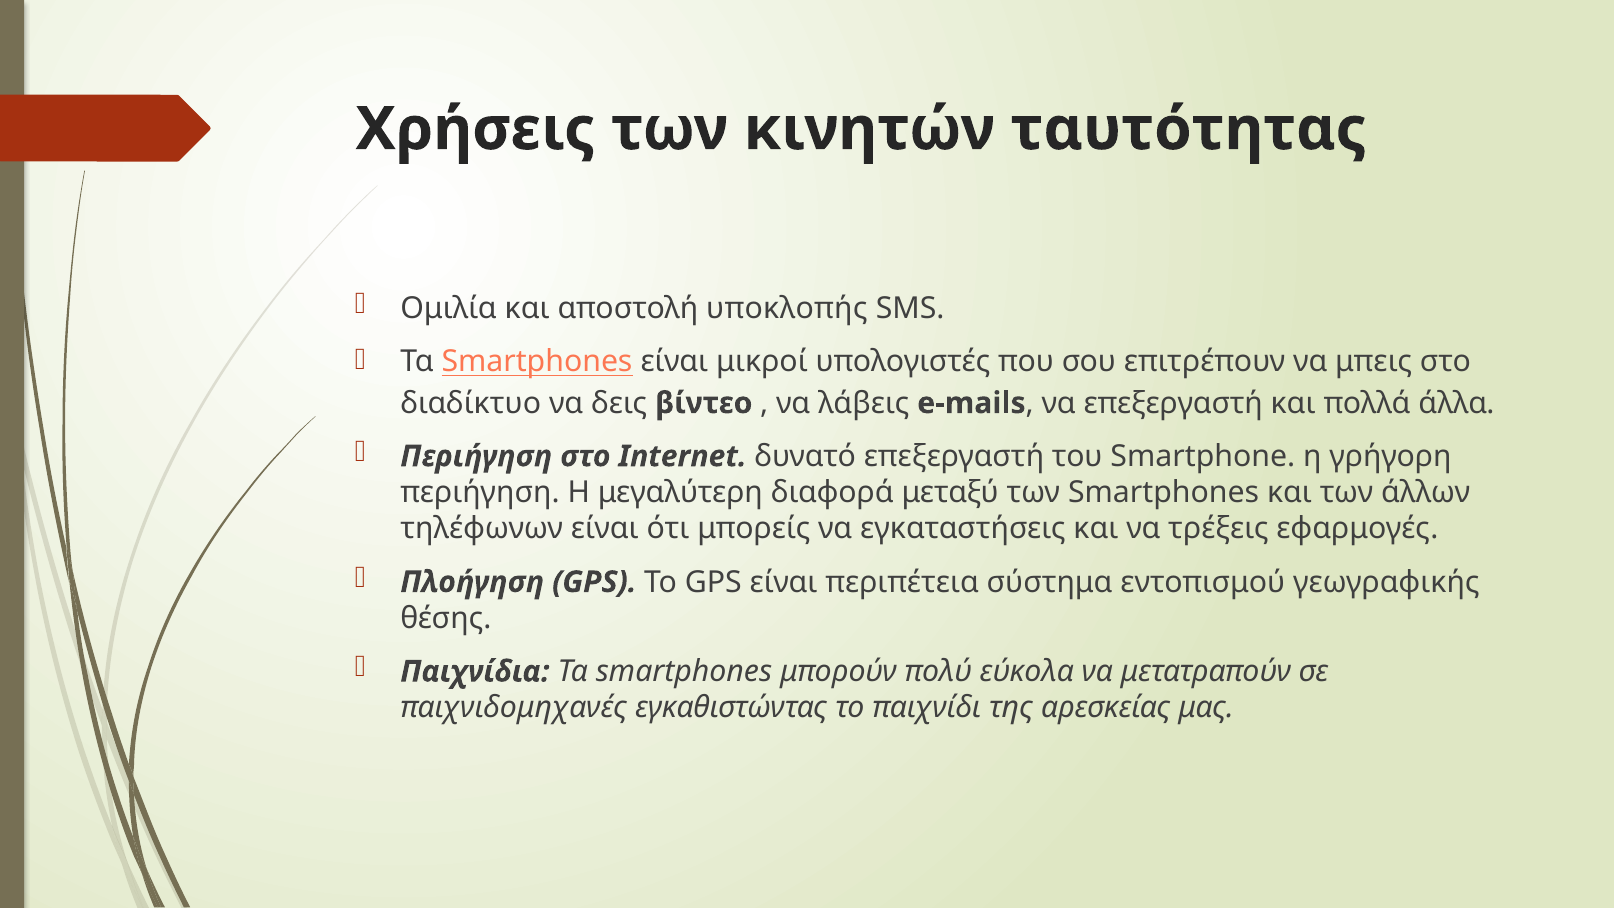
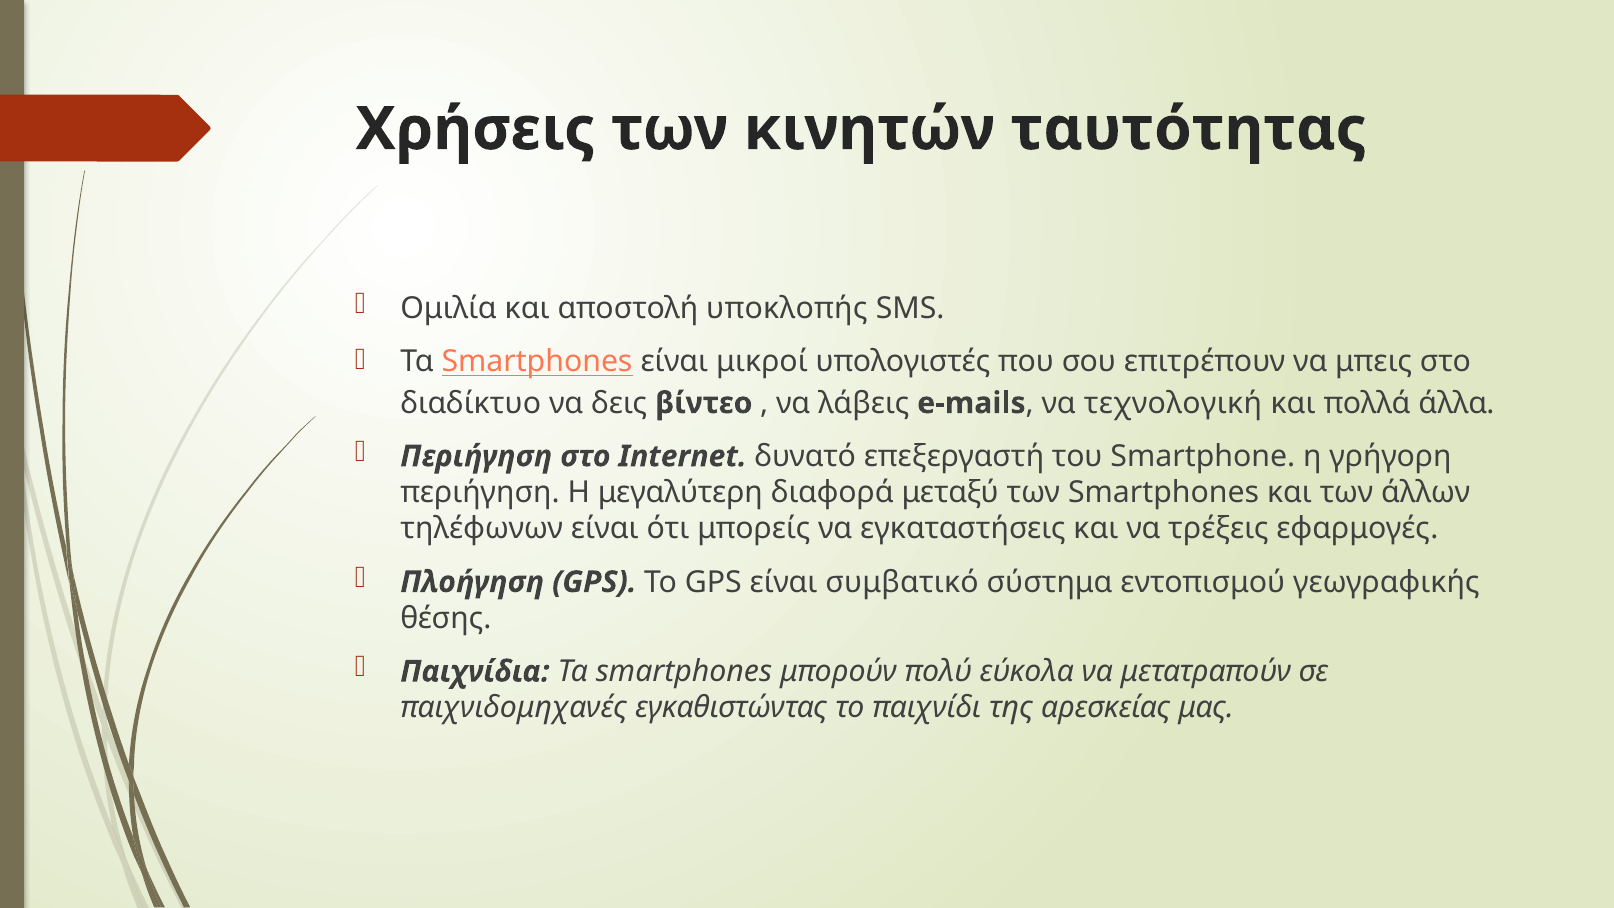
να επεξεργαστή: επεξεργαστή -> τεχνολογική
περιπέτεια: περιπέτεια -> συμβατικό
